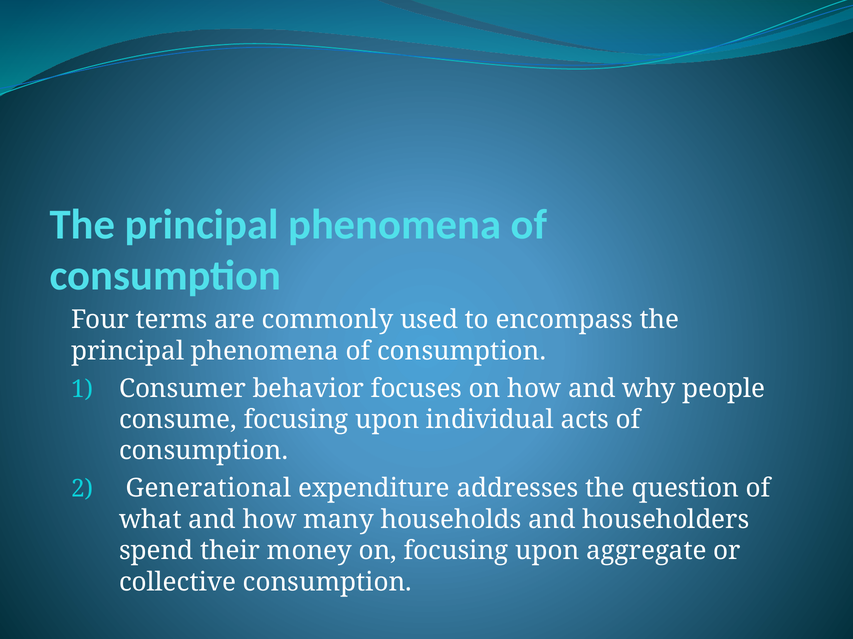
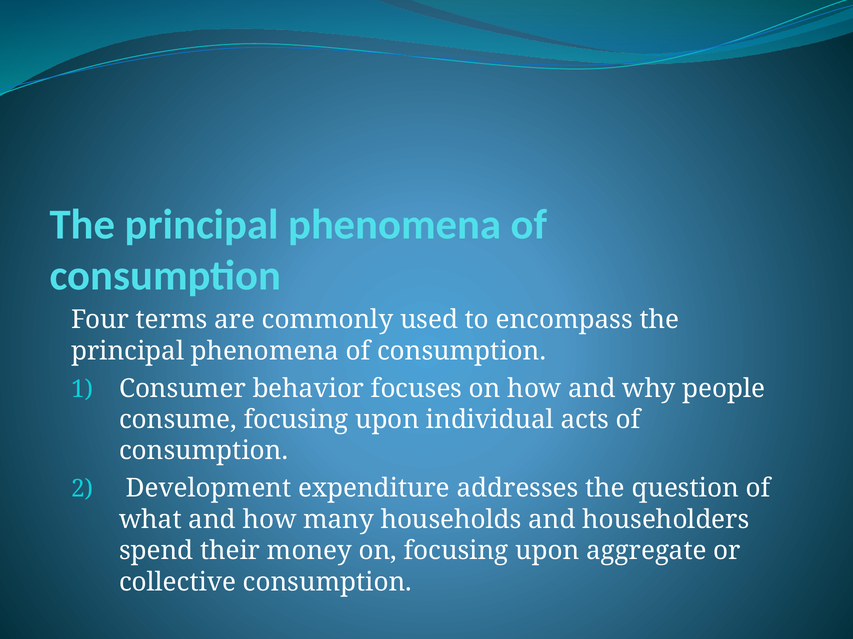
Generational: Generational -> Development
